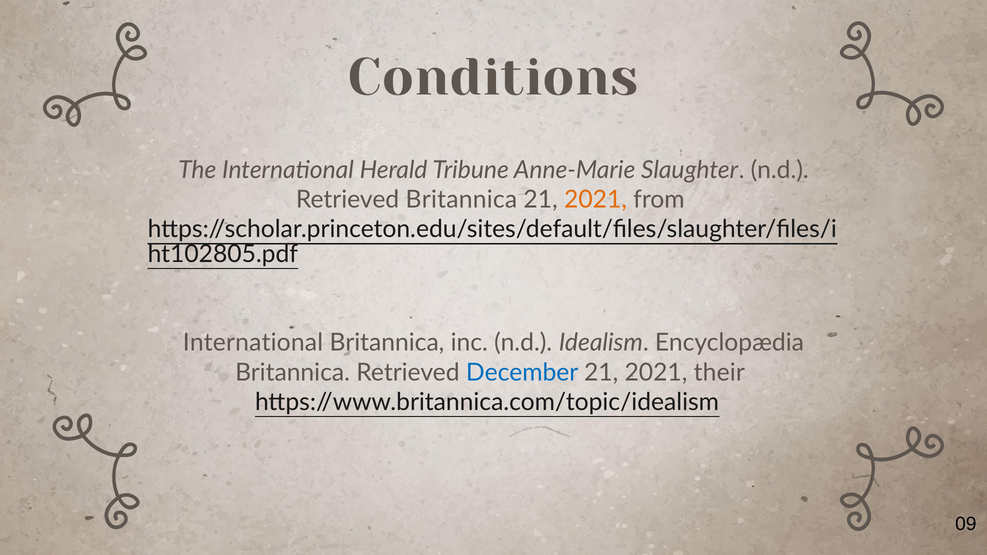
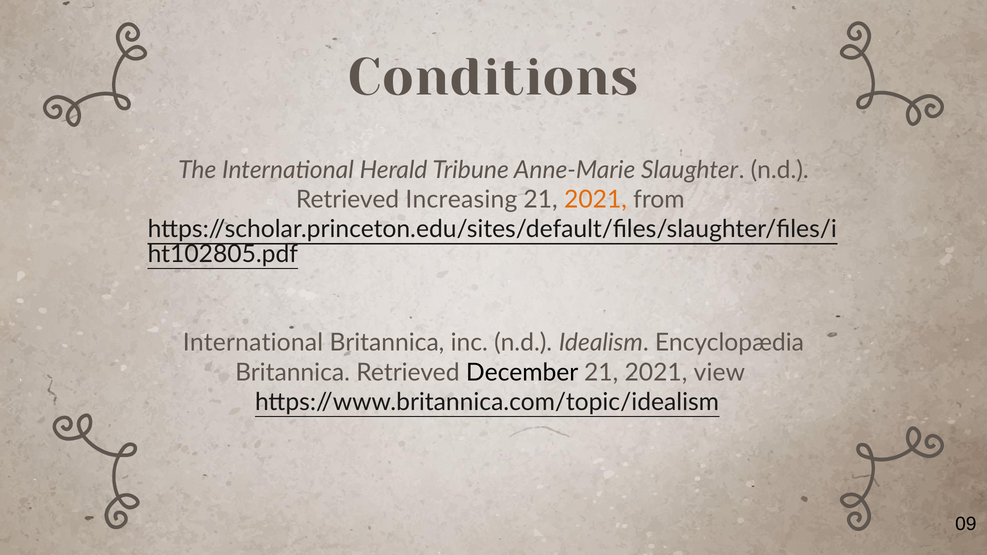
Retrieved Britannica: Britannica -> Increasing
December colour: blue -> black
their: their -> view
